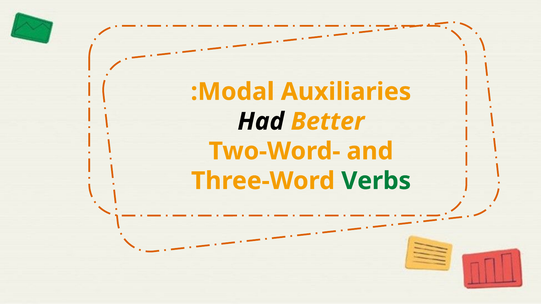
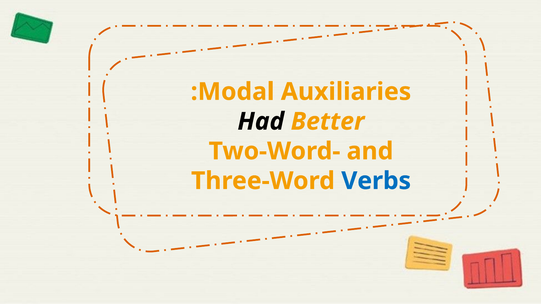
Verbs colour: green -> blue
